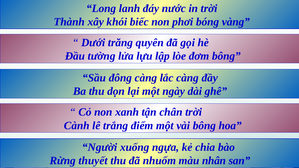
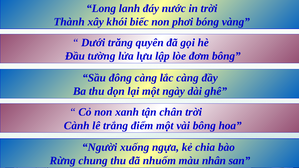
thuyết: thuyết -> chung
